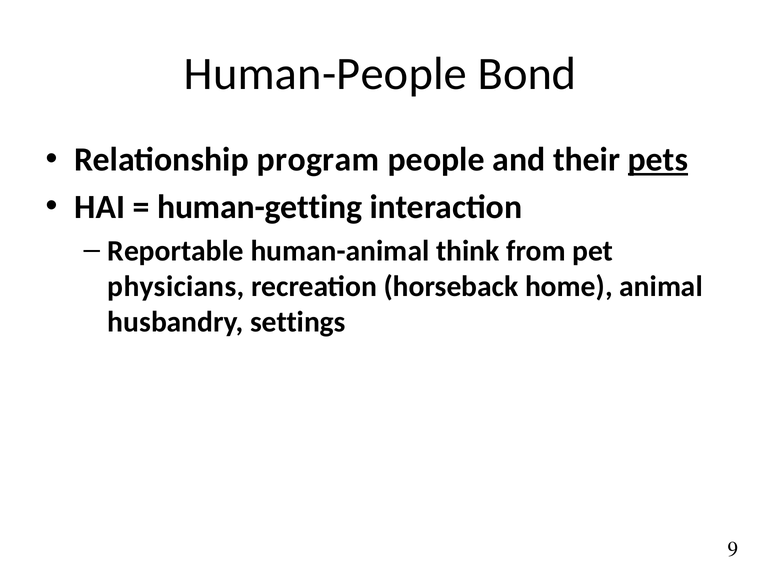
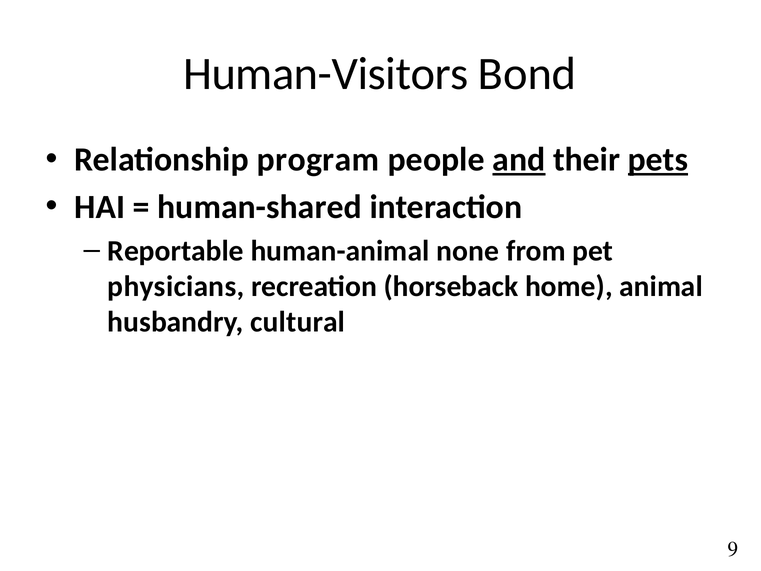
Human-People: Human-People -> Human-Visitors
and underline: none -> present
human-getting: human-getting -> human-shared
think: think -> none
settings: settings -> cultural
